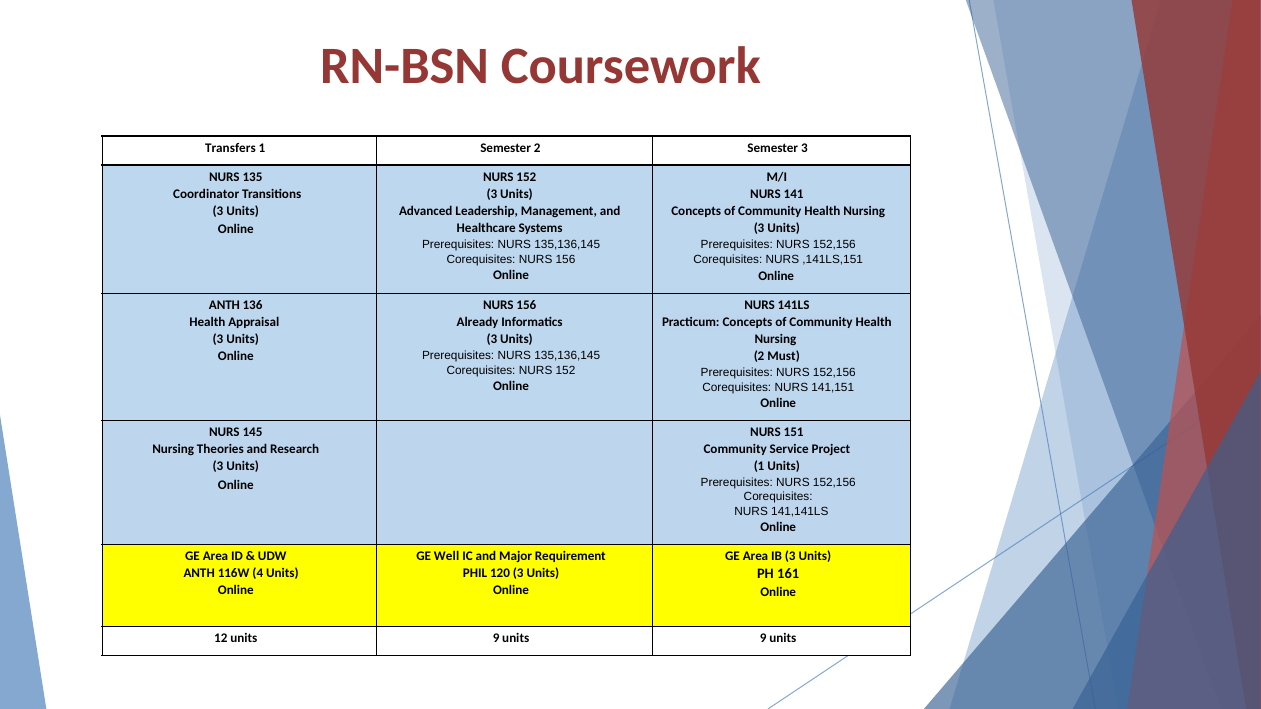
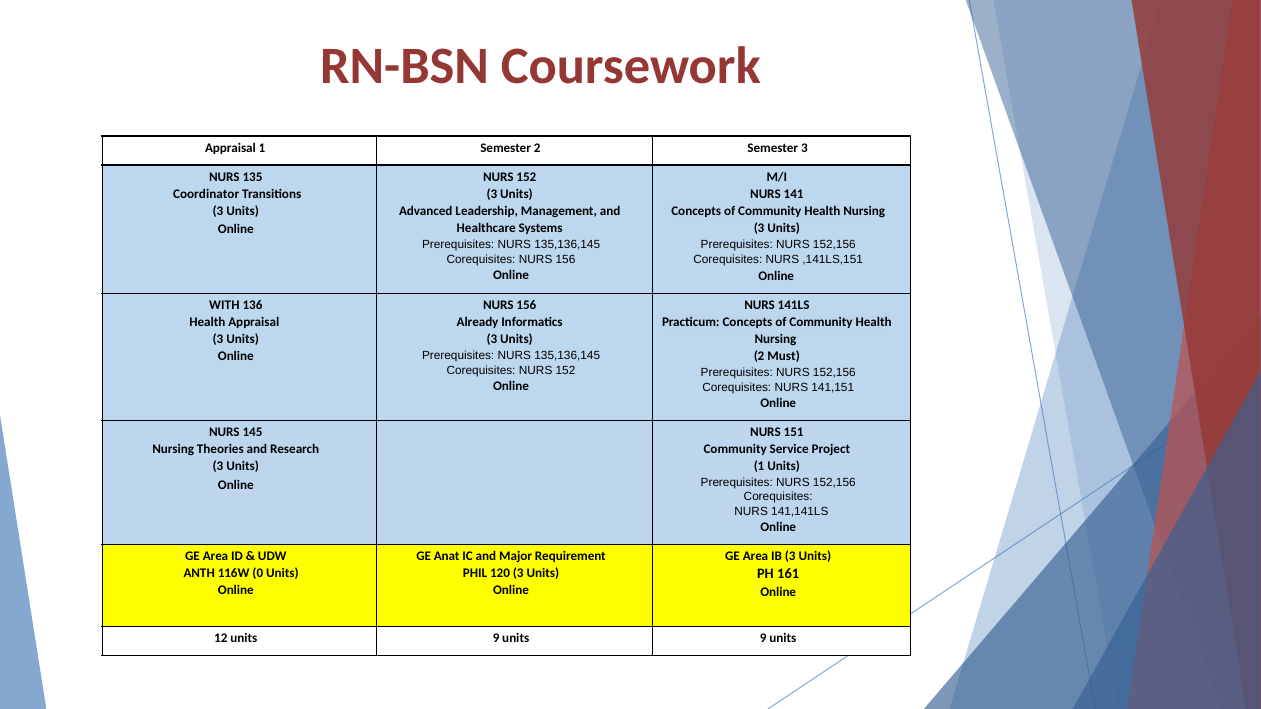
Transfers at (230, 148): Transfers -> Appraisal
ANTH at (224, 305): ANTH -> WITH
Well: Well -> Anat
4: 4 -> 0
